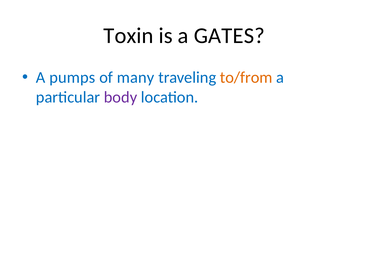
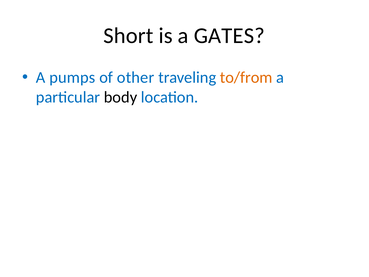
Toxin: Toxin -> Short
many: many -> other
body colour: purple -> black
